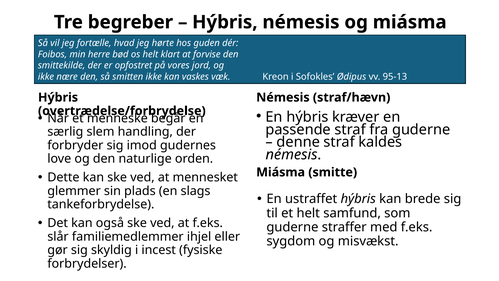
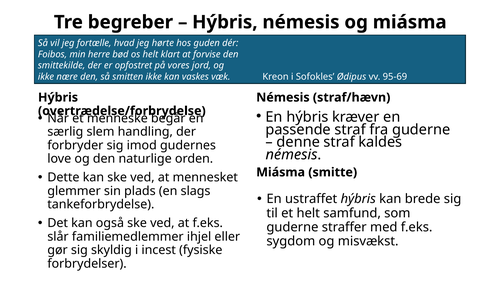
95-13: 95-13 -> 95-69
